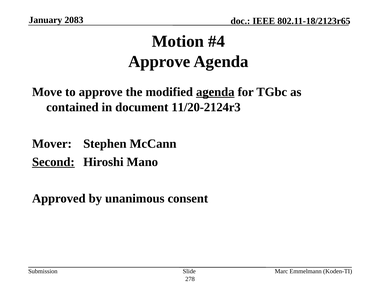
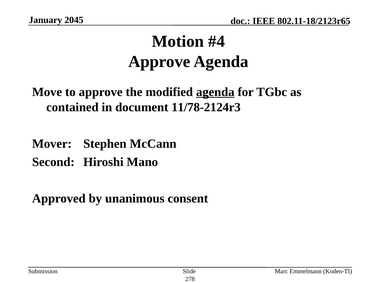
2083: 2083 -> 2045
11/20-2124r3: 11/20-2124r3 -> 11/78-2124r3
Second underline: present -> none
